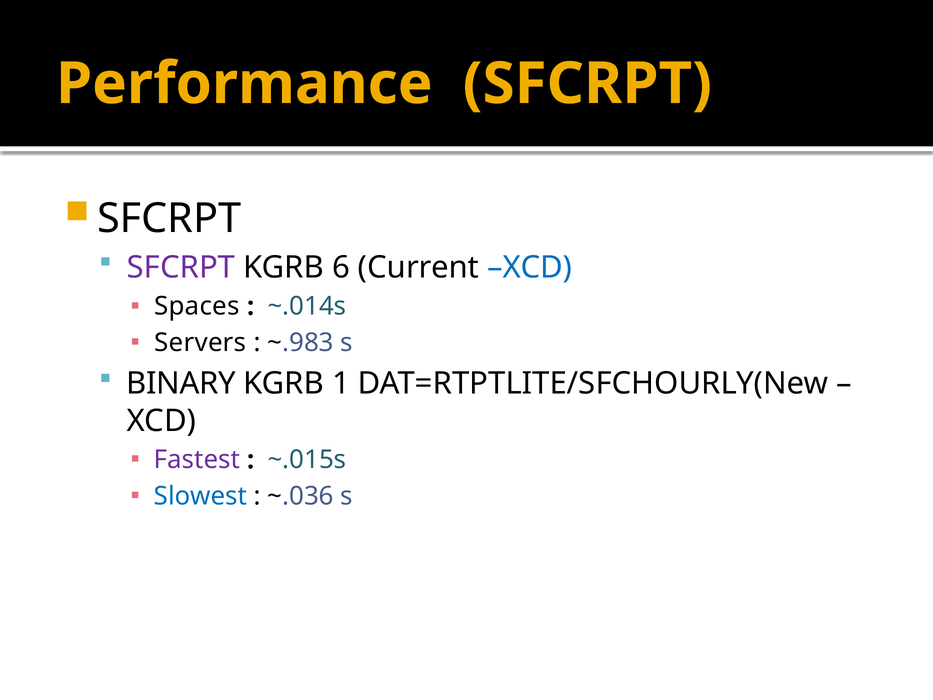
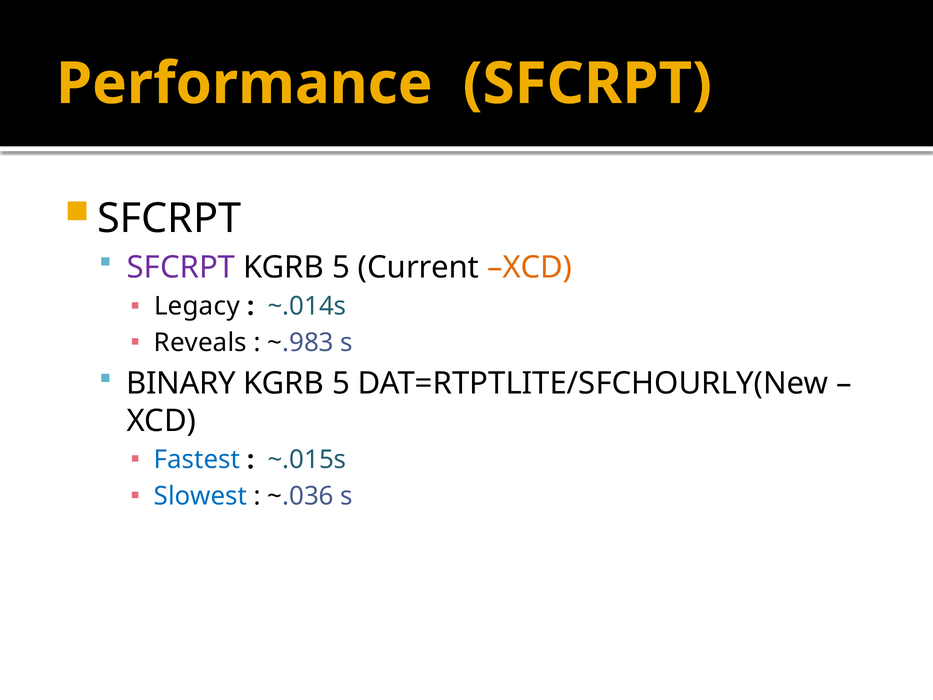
6 at (341, 267): 6 -> 5
XCD at (530, 267) colour: blue -> orange
Spaces: Spaces -> Legacy
Servers: Servers -> Reveals
1 at (341, 383): 1 -> 5
Fastest colour: purple -> blue
